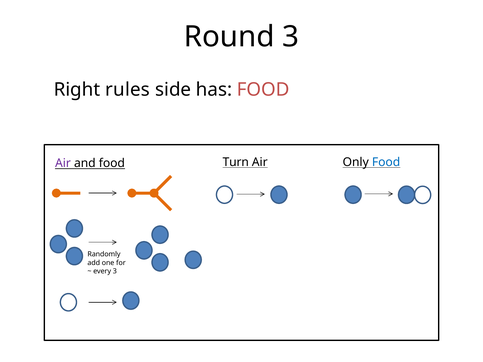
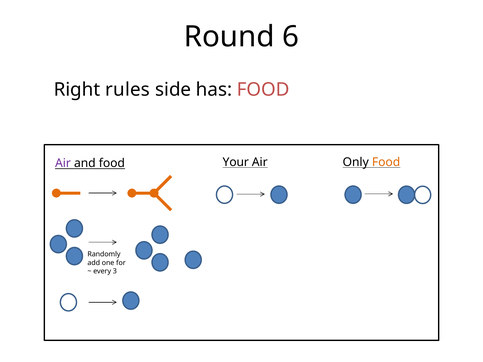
Round 3: 3 -> 6
Turn: Turn -> Your
Food at (386, 162) colour: blue -> orange
